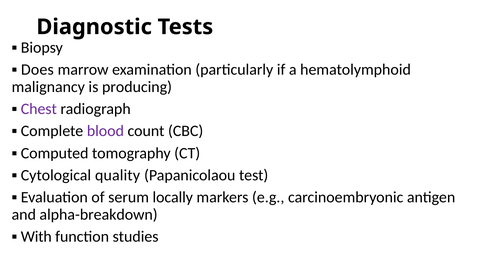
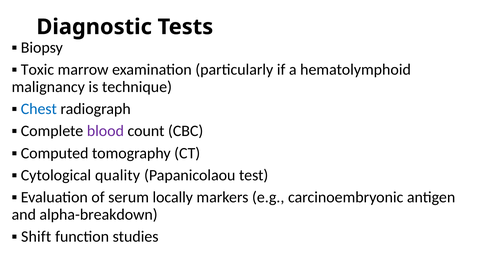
Does: Does -> Toxic
producing: producing -> technique
Chest colour: purple -> blue
With: With -> Shift
